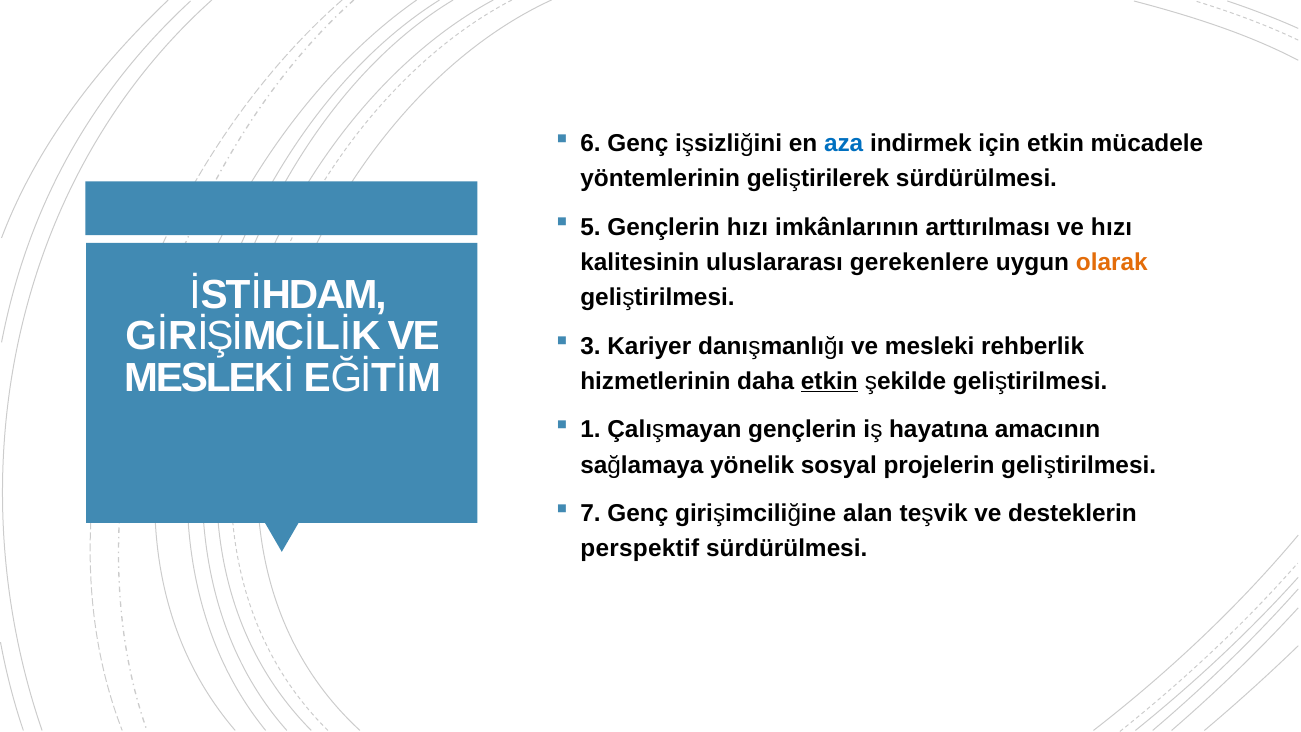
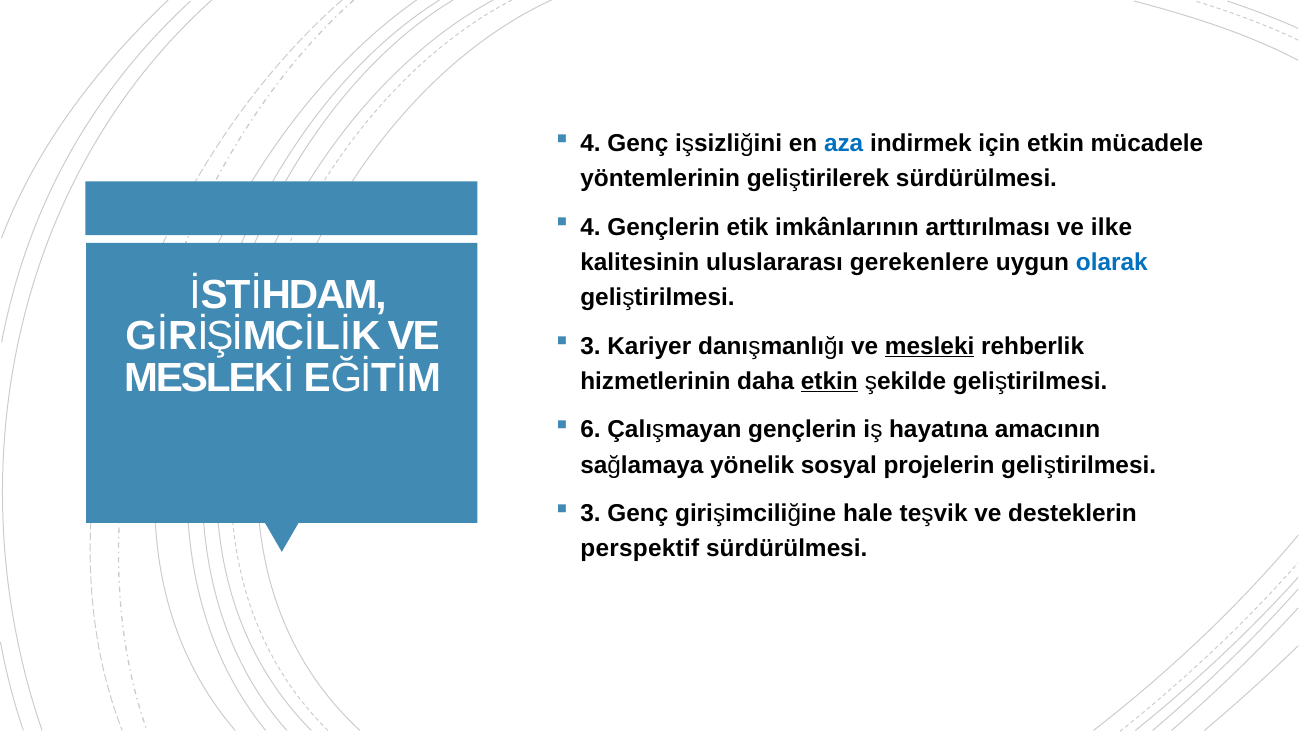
6 at (590, 143): 6 -> 4
5 at (590, 227): 5 -> 4
Gençlerin hızı: hızı -> etik
ve hızı: hızı -> ilke
olarak colour: orange -> blue
mesleki underline: none -> present
1: 1 -> 6
7 at (590, 514): 7 -> 3
alan: alan -> hale
